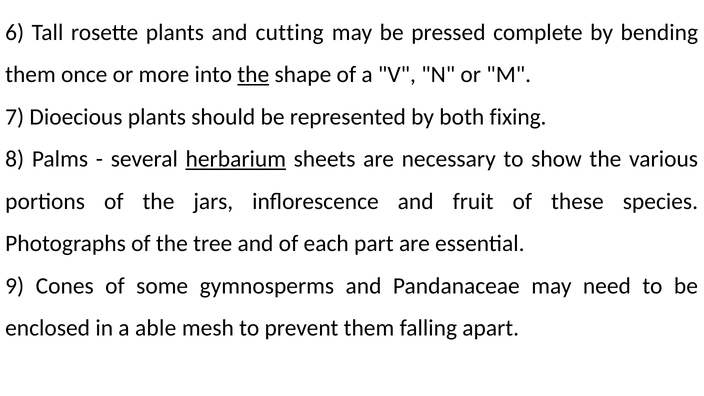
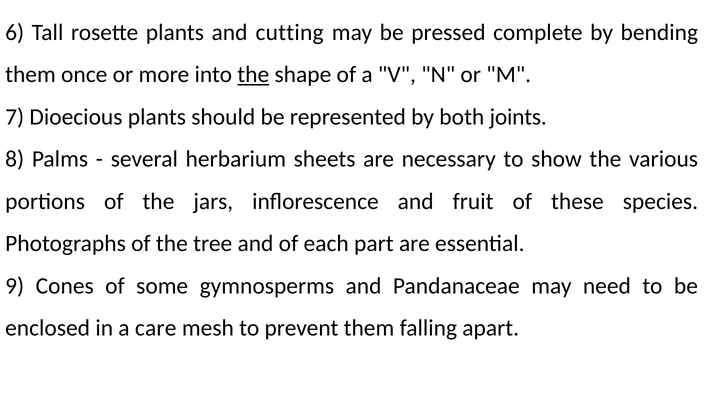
fixing: fixing -> joints
herbarium underline: present -> none
able: able -> care
